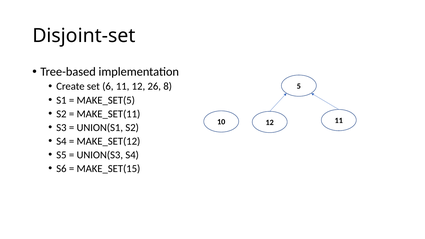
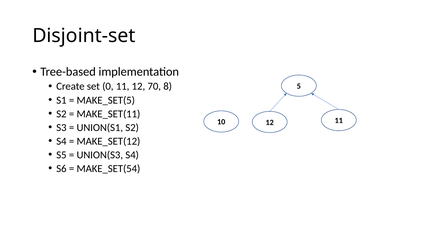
6: 6 -> 0
26: 26 -> 70
MAKE_SET(15: MAKE_SET(15 -> MAKE_SET(54
